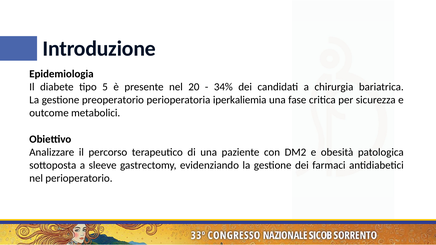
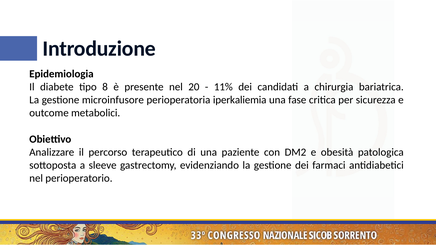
5: 5 -> 8
34%: 34% -> 11%
preoperatorio: preoperatorio -> microinfusore
